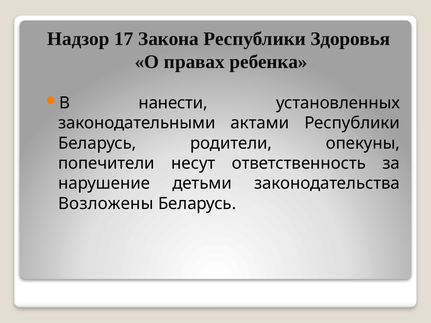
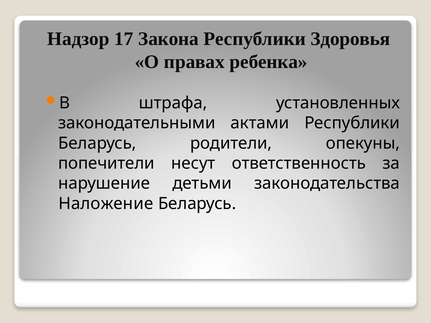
нанести: нанести -> штрафа
Возложены: Возложены -> Наложение
